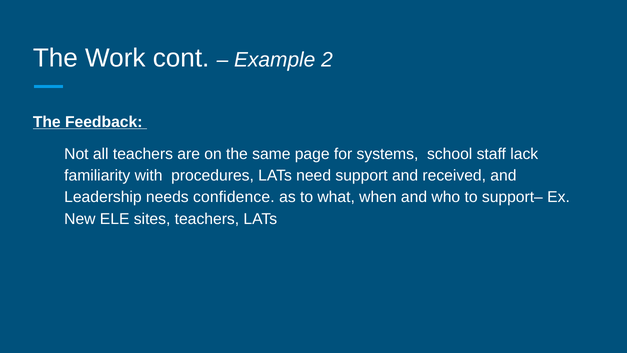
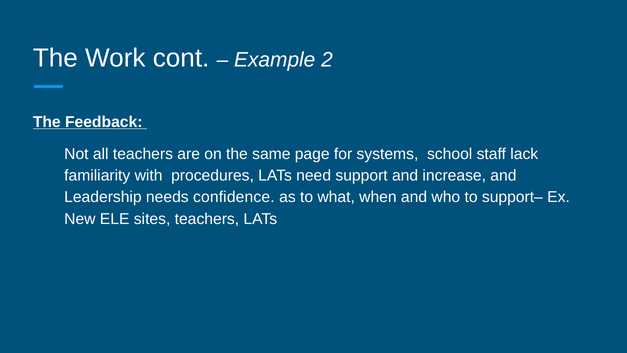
received: received -> increase
